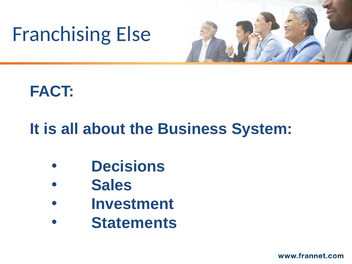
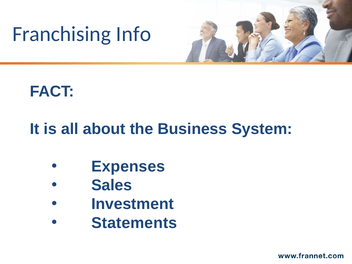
Else: Else -> Info
Decisions: Decisions -> Expenses
